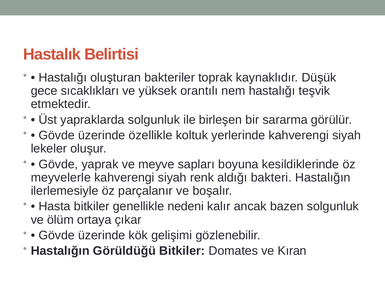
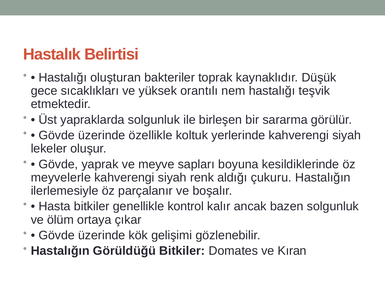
bakteri: bakteri -> çukuru
nedeni: nedeni -> kontrol
